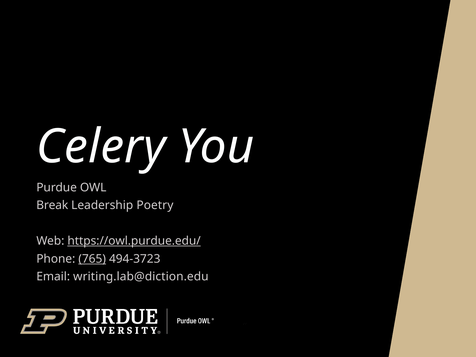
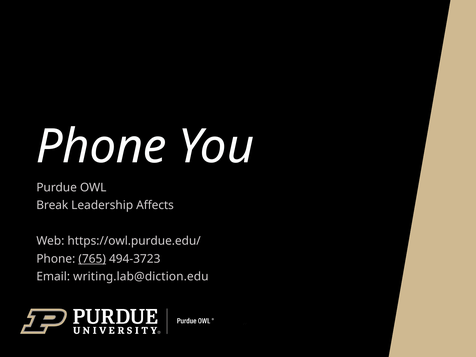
Celery at (101, 147): Celery -> Phone
Poetry: Poetry -> Affects
https://owl.purdue.edu/ underline: present -> none
